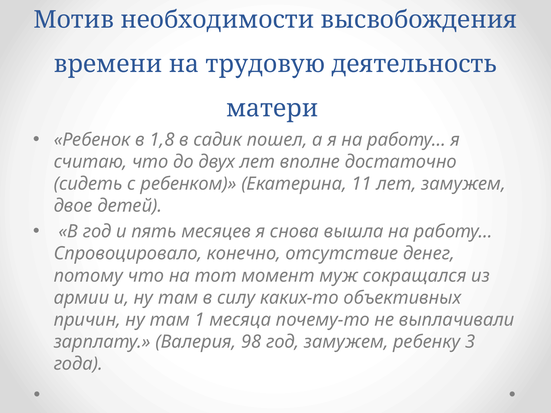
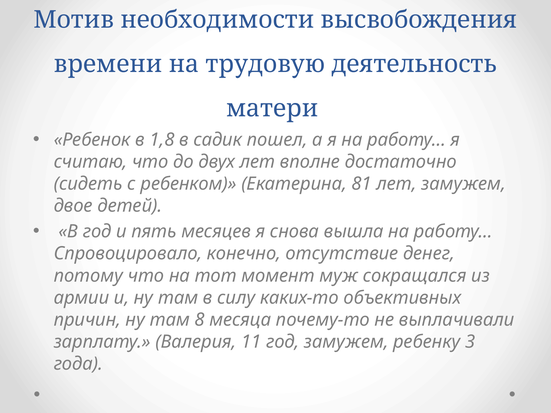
11: 11 -> 81
1: 1 -> 8
98: 98 -> 11
